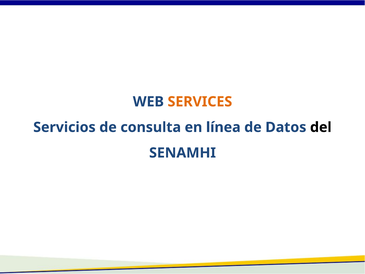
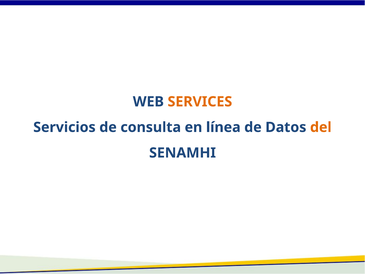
del colour: black -> orange
